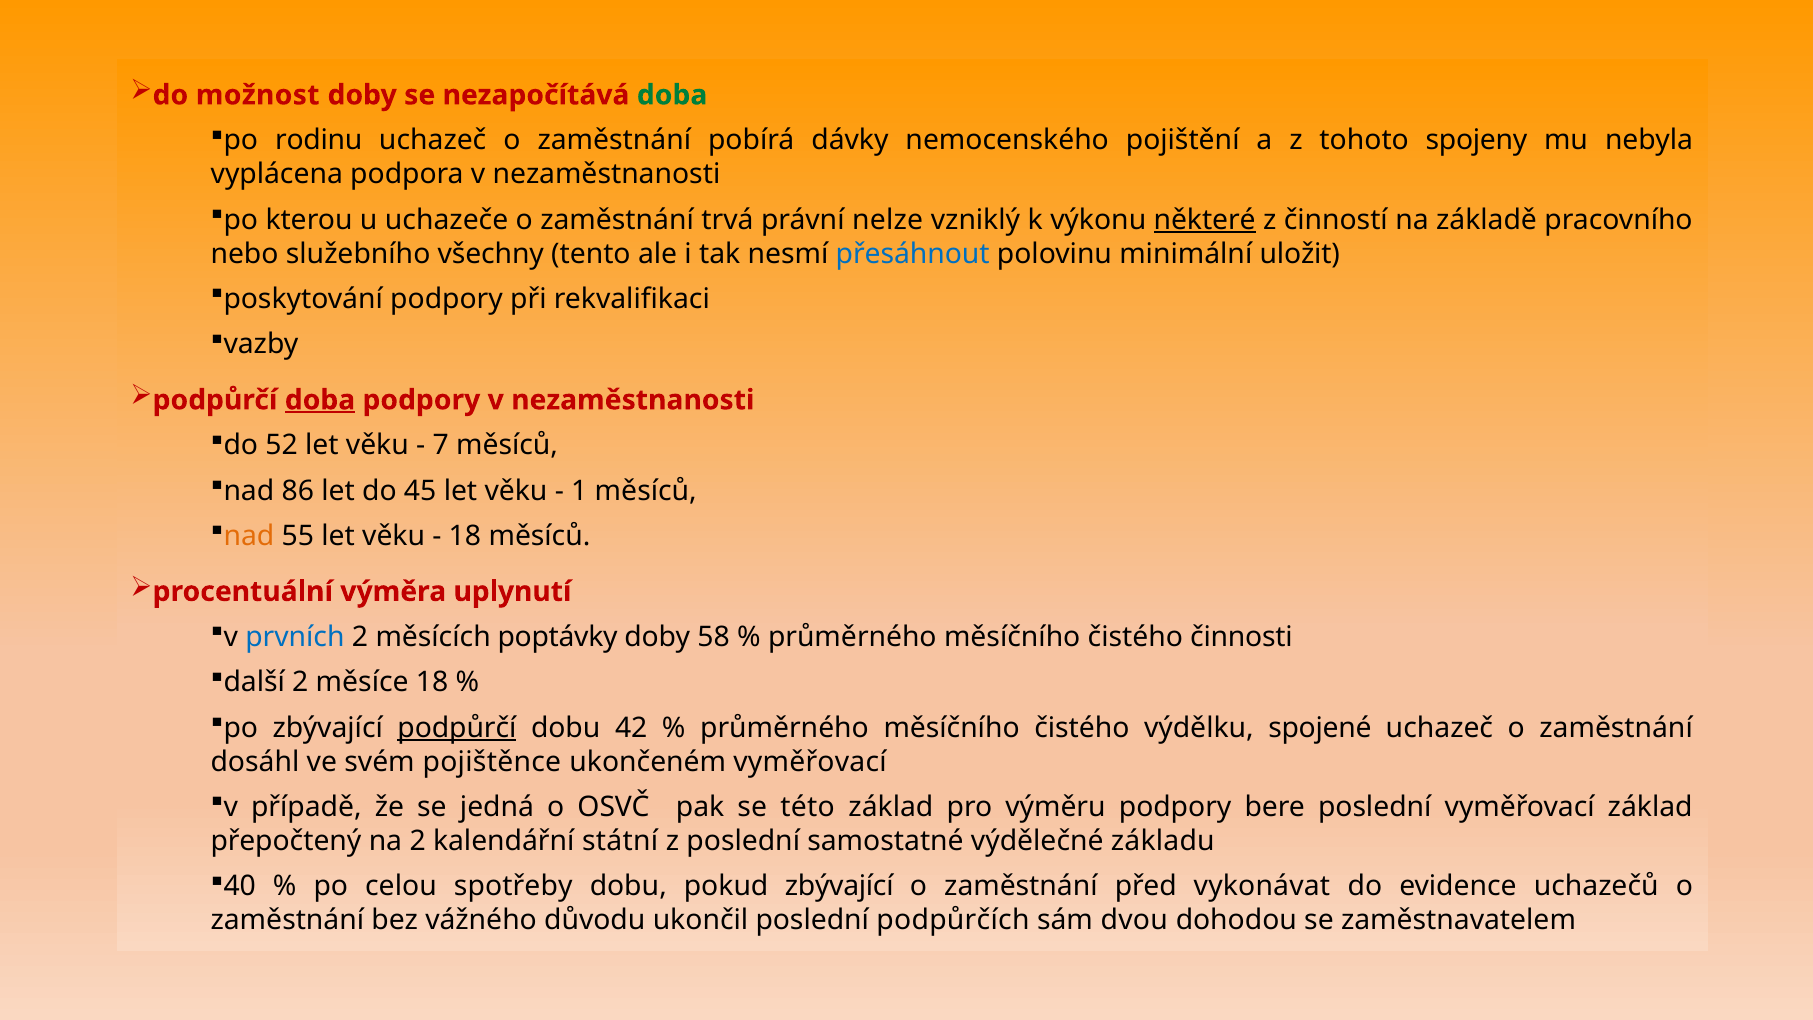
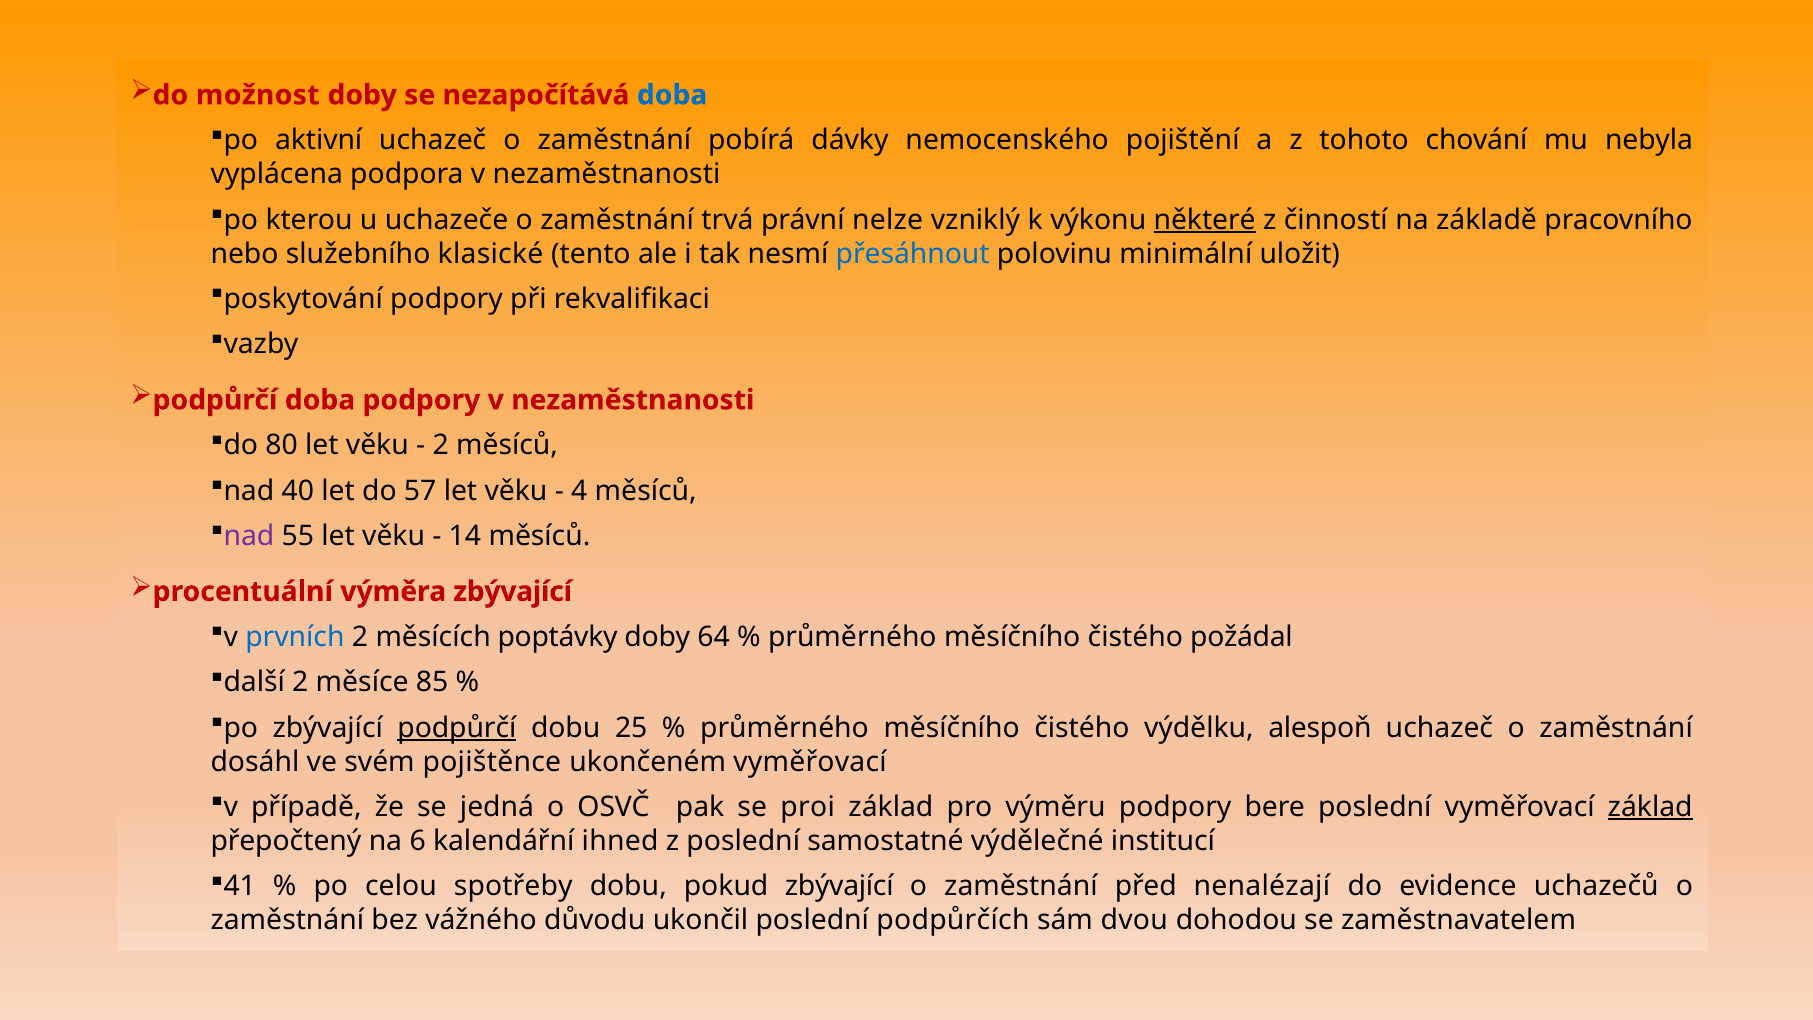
doba at (672, 95) colour: green -> blue
rodinu: rodinu -> aktivní
spojeny: spojeny -> chování
všechny: všechny -> klasické
doba at (320, 400) underline: present -> none
52: 52 -> 80
7 at (441, 445): 7 -> 2
86: 86 -> 40
45: 45 -> 57
1: 1 -> 4
nad at (249, 536) colour: orange -> purple
18 at (465, 536): 18 -> 14
výměra uplynutí: uplynutí -> zbývající
58: 58 -> 64
činnosti: činnosti -> požádal
měsíce 18: 18 -> 85
42: 42 -> 25
spojené: spojené -> alespoň
této: této -> proi
základ at (1650, 807) underline: none -> present
na 2: 2 -> 6
státní: státní -> ihned
základu: základu -> institucí
40: 40 -> 41
vykonávat: vykonávat -> nenalézají
